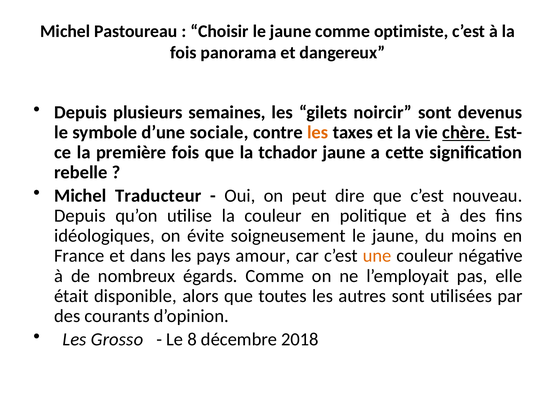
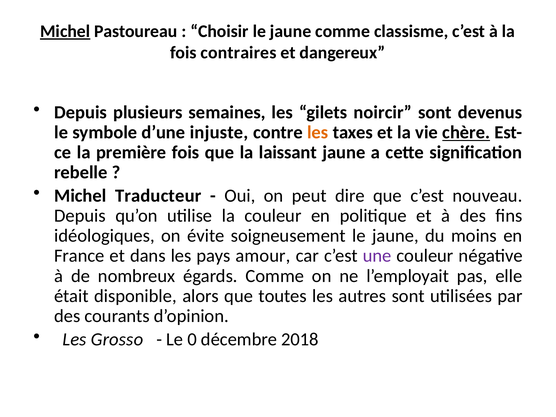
Michel at (65, 31) underline: none -> present
optimiste: optimiste -> classisme
panorama: panorama -> contraires
sociale: sociale -> injuste
tchador: tchador -> laissant
une colour: orange -> purple
8: 8 -> 0
